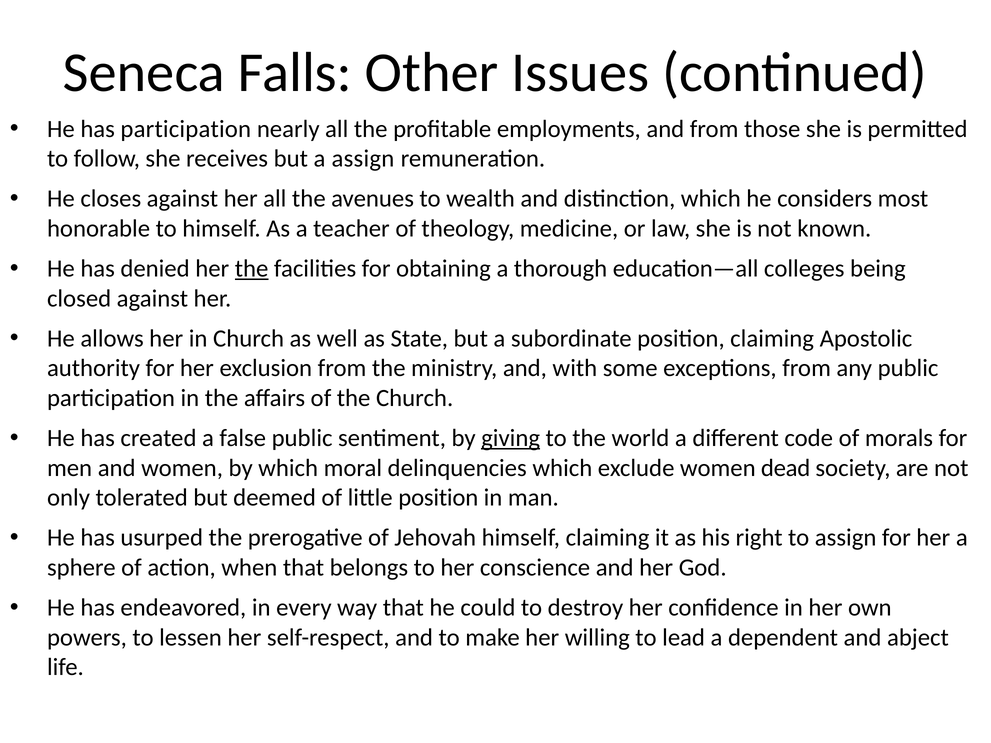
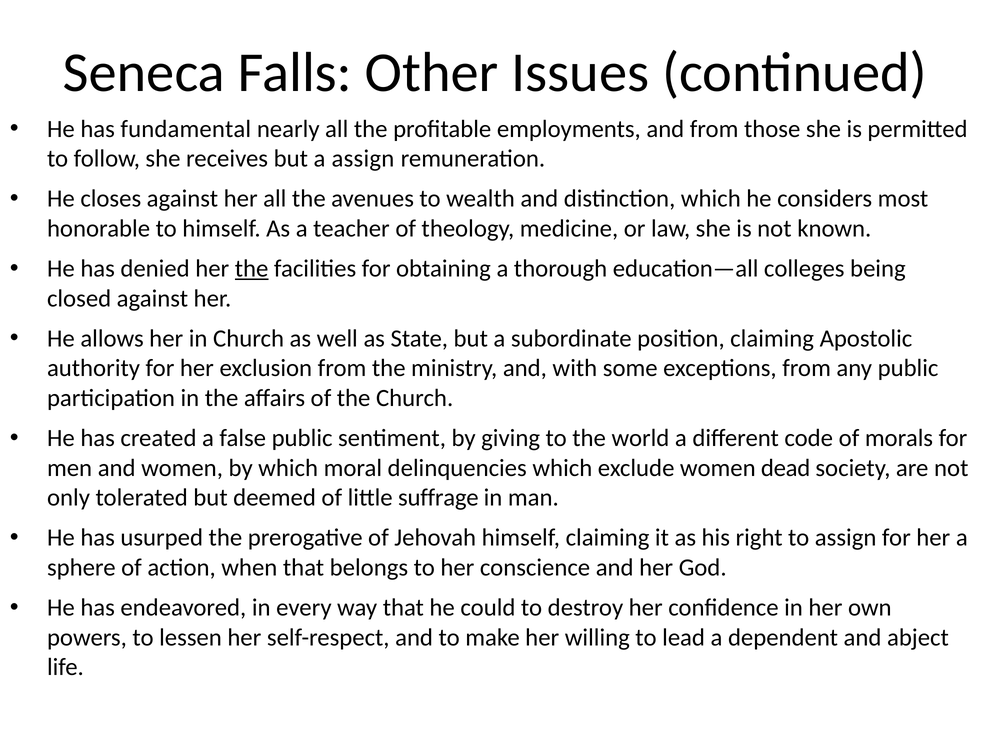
has participation: participation -> fundamental
giving underline: present -> none
little position: position -> suffrage
